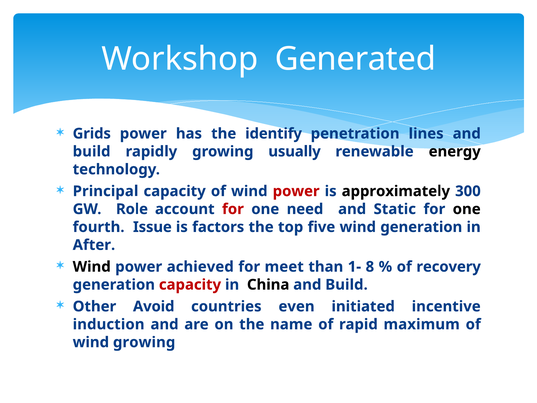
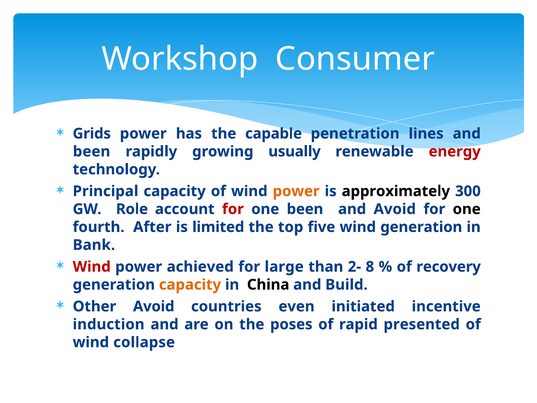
Generated: Generated -> Consumer
identify: identify -> capable
build at (92, 151): build -> been
energy colour: black -> red
power at (296, 191) colour: red -> orange
one need: need -> been
and Static: Static -> Avoid
Issue: Issue -> After
factors: factors -> limited
After: After -> Bank
Wind at (92, 267) colour: black -> red
meet: meet -> large
1-: 1- -> 2-
capacity at (190, 285) colour: red -> orange
name: name -> poses
maximum: maximum -> presented
wind growing: growing -> collapse
